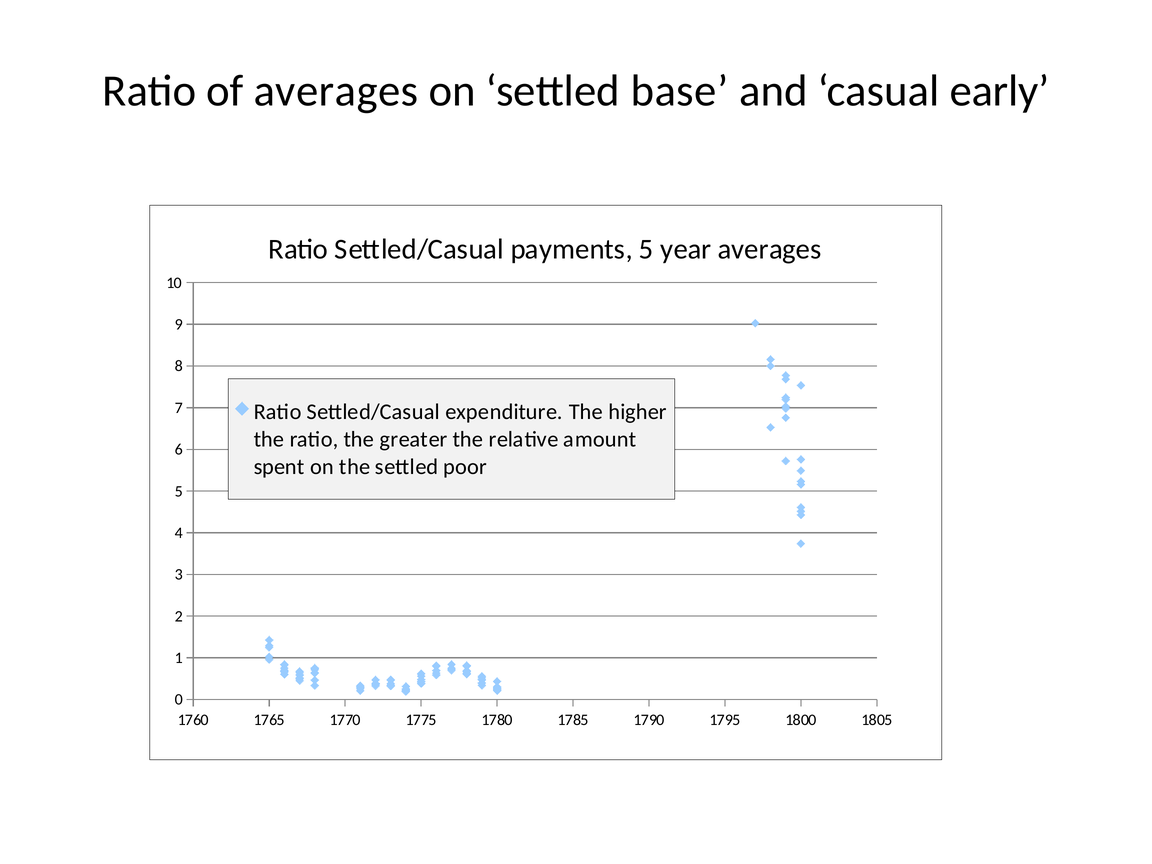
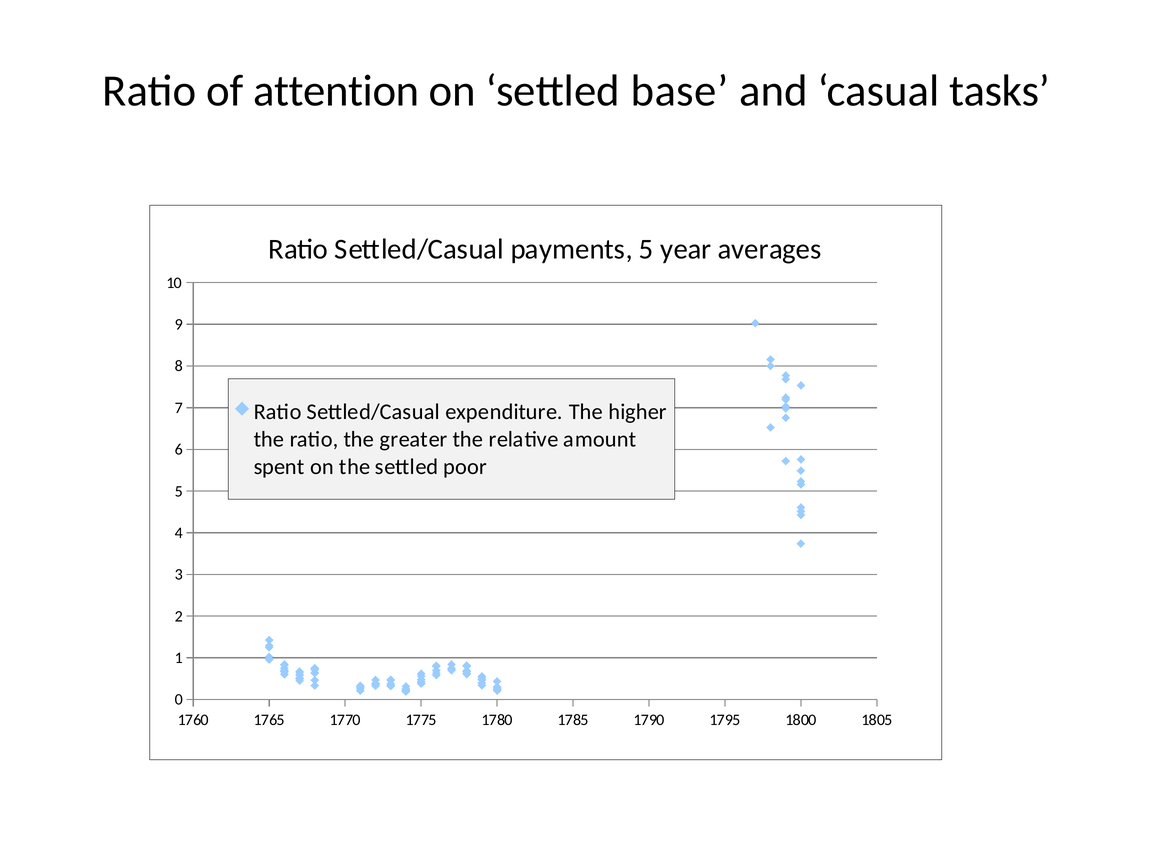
of averages: averages -> attention
early: early -> tasks
